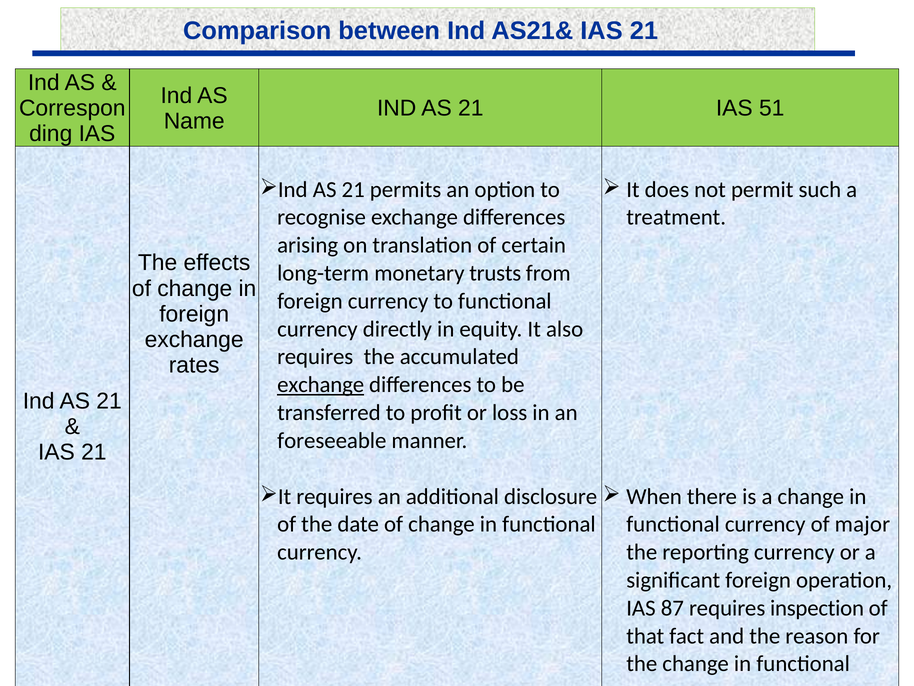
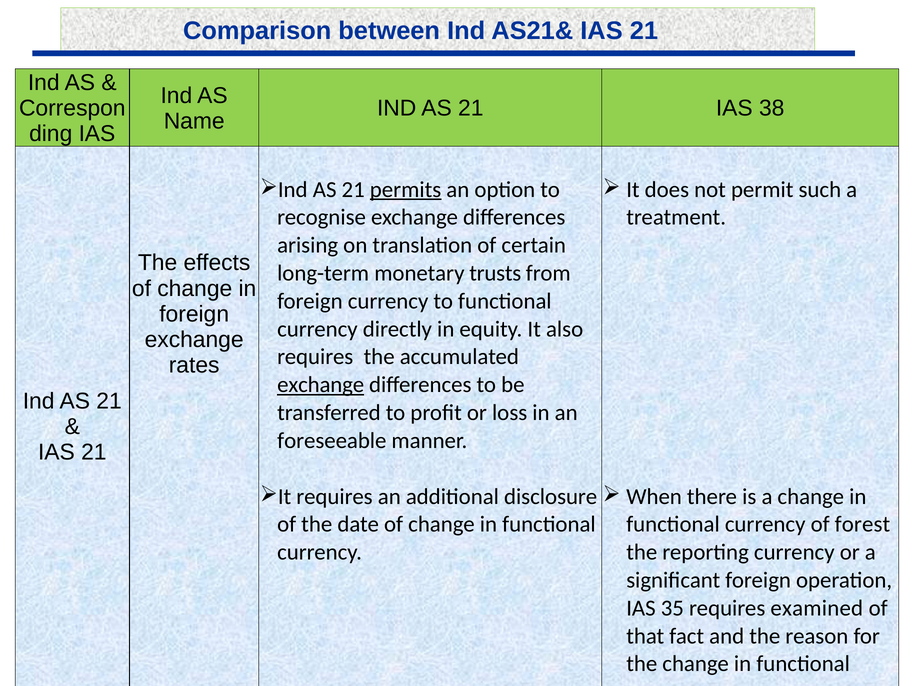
51: 51 -> 38
permits underline: none -> present
major: major -> forest
87: 87 -> 35
inspection: inspection -> examined
